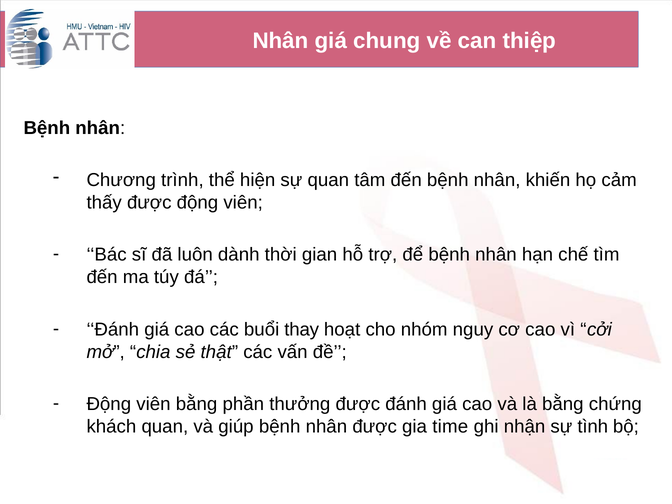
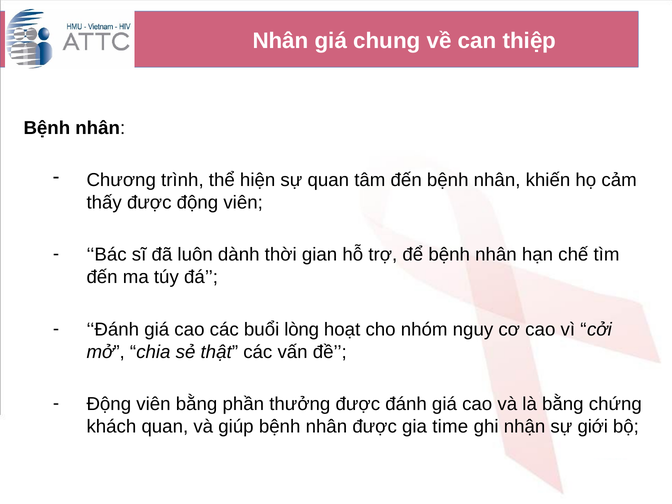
thay: thay -> lòng
tình: tình -> giới
